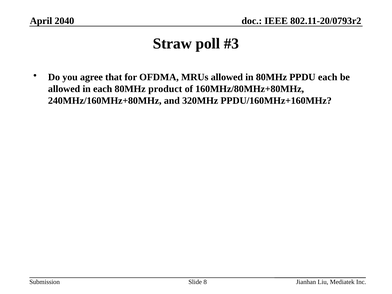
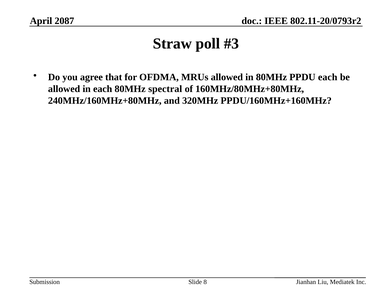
2040: 2040 -> 2087
product: product -> spectral
